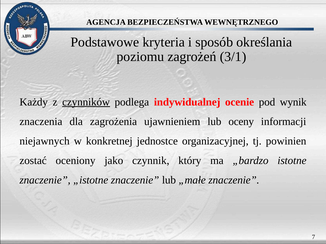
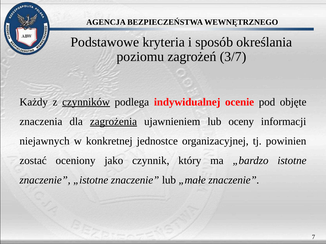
3/1: 3/1 -> 3/7
wynik: wynik -> objęte
zagrożenia underline: none -> present
